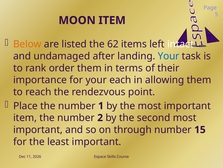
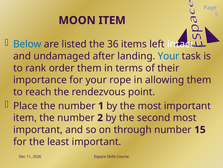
Below colour: orange -> blue
62: 62 -> 36
each: each -> rope
